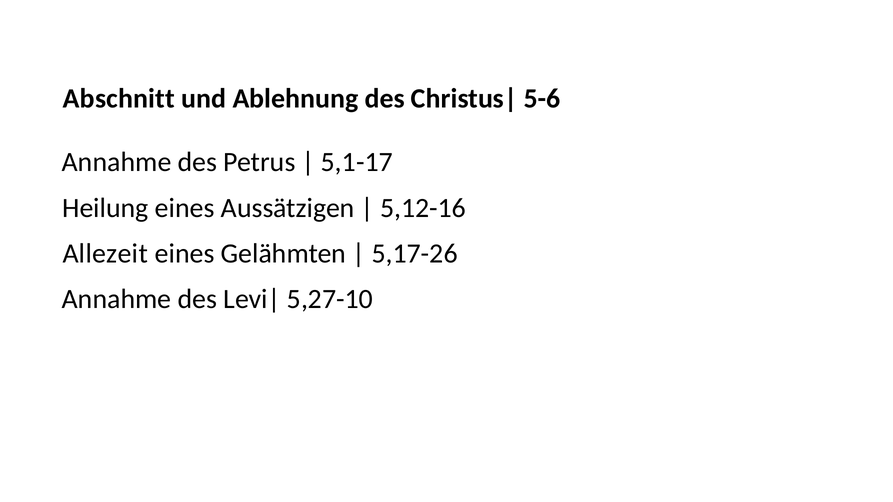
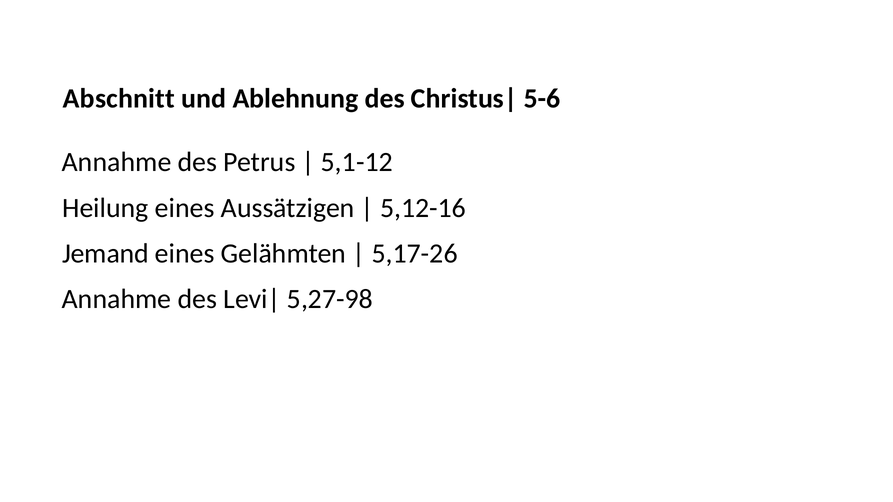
5,1-17: 5,1-17 -> 5,1-12
Allezeit: Allezeit -> Jemand
5,27-10: 5,27-10 -> 5,27-98
